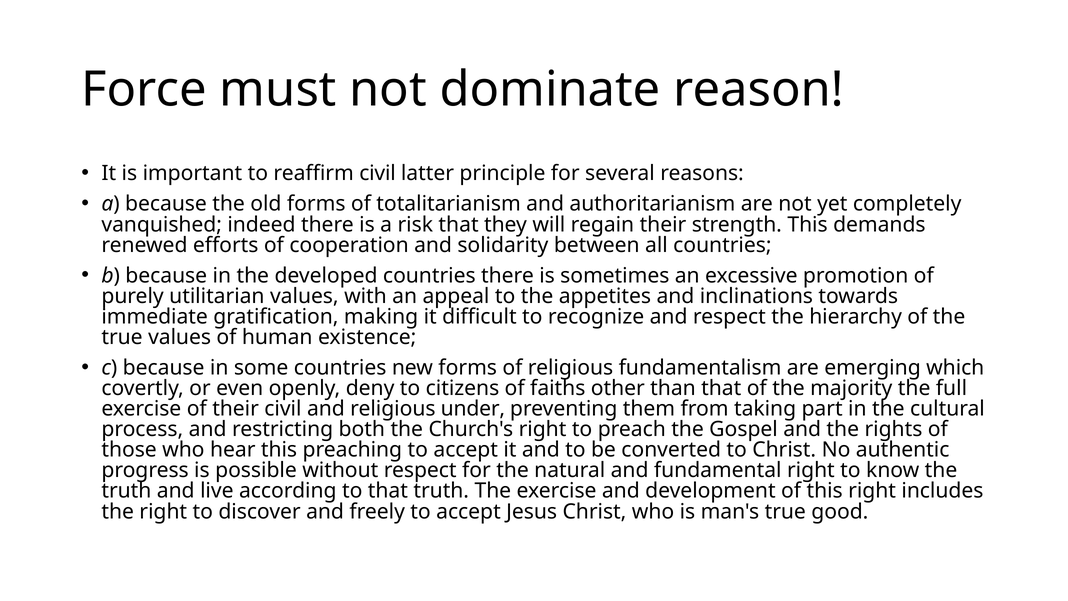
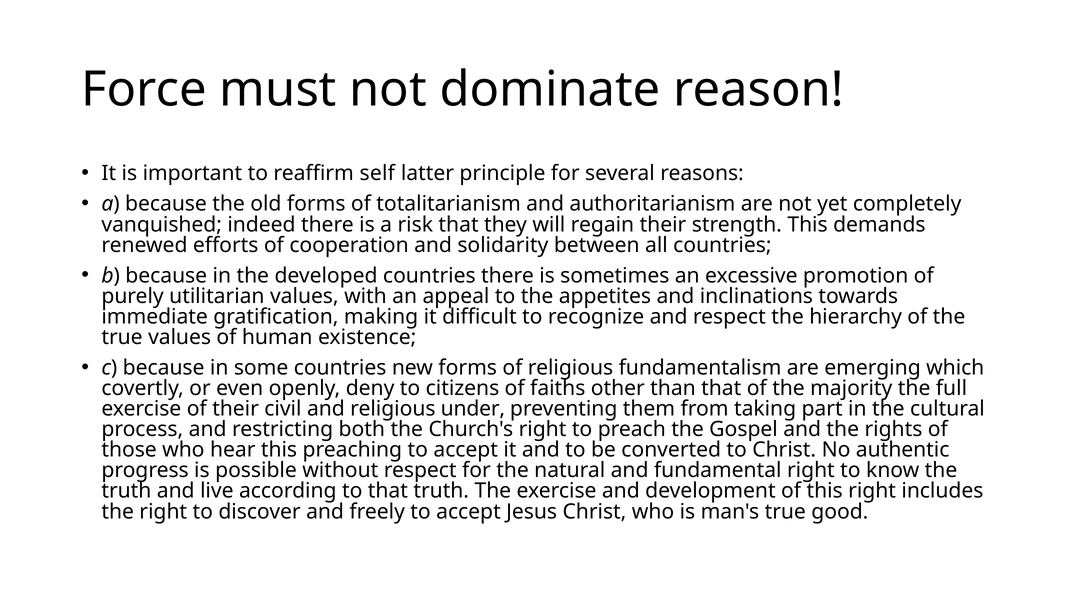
reaffirm civil: civil -> self
